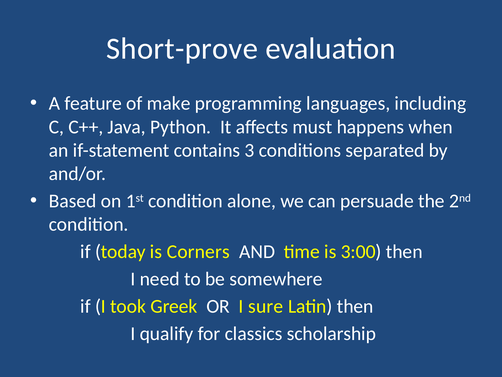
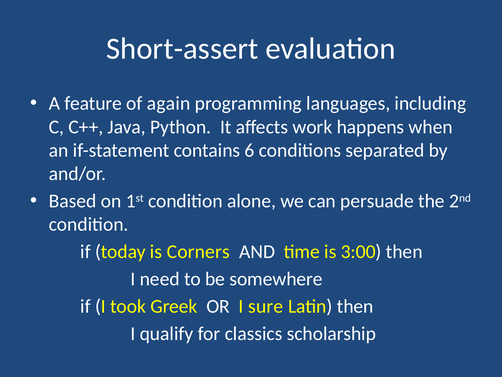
Short-prove: Short-prove -> Short-assert
make: make -> again
must: must -> work
3: 3 -> 6
